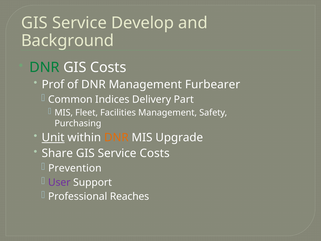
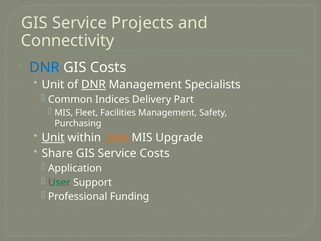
Develop: Develop -> Projects
Background: Background -> Connectivity
DNR at (45, 67) colour: green -> blue
Prof at (53, 84): Prof -> Unit
DNR at (93, 84) underline: none -> present
Furbearer: Furbearer -> Specialists
Prevention: Prevention -> Application
User colour: purple -> green
Reaches: Reaches -> Funding
